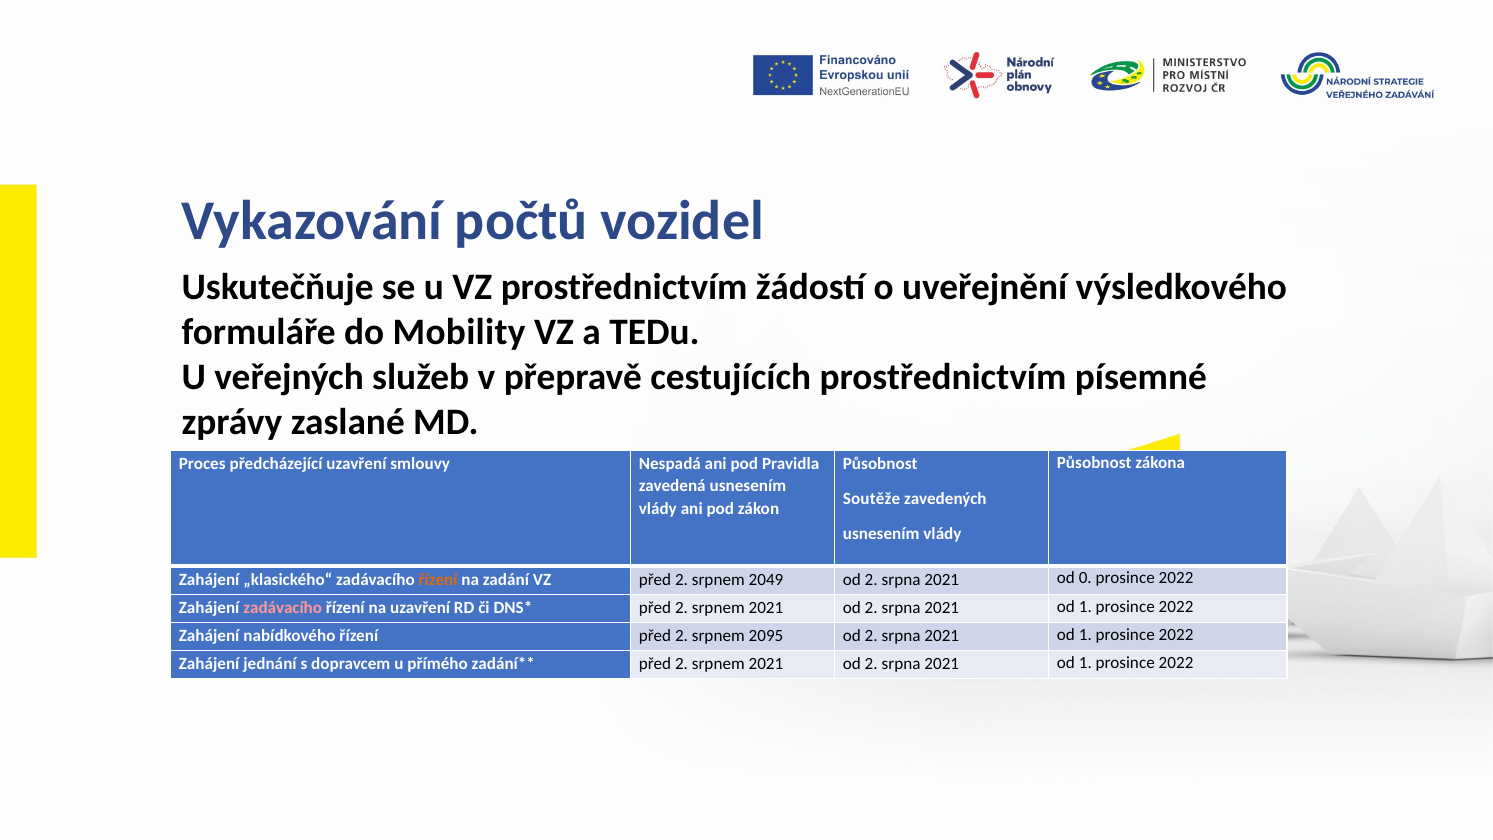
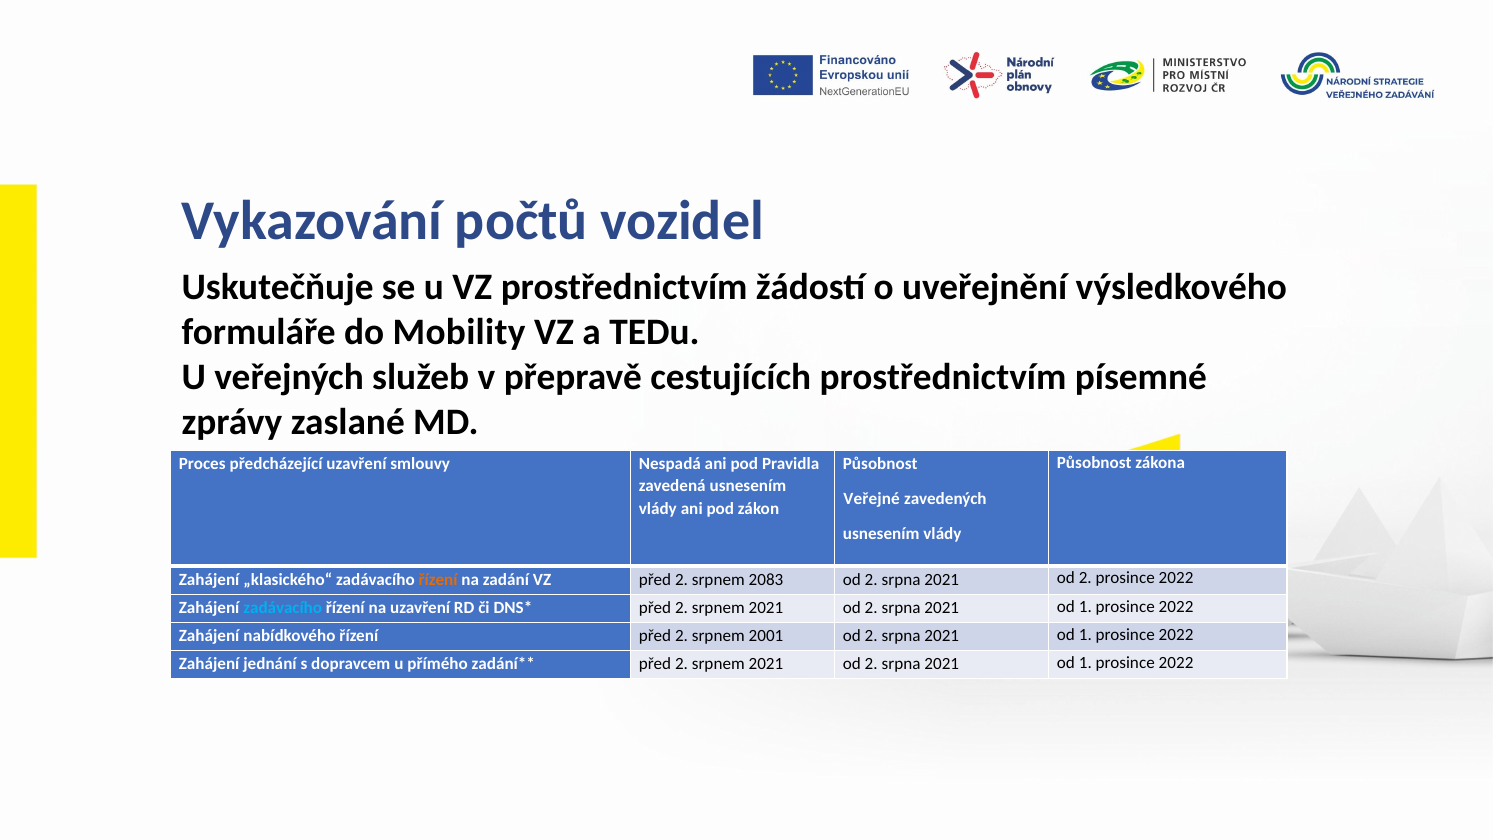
Soutěže: Soutěže -> Veřejné
2049: 2049 -> 2083
srpna 2021 od 0: 0 -> 2
zadávacího at (283, 608) colour: pink -> light blue
2095: 2095 -> 2001
